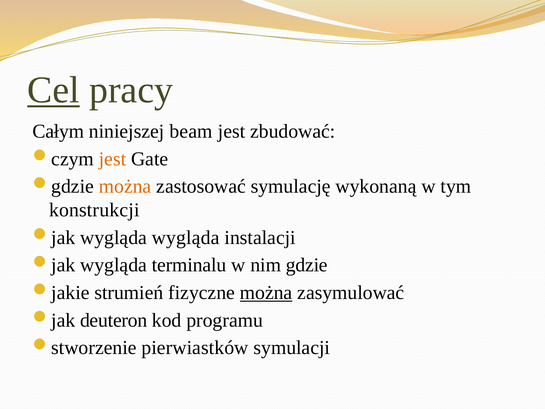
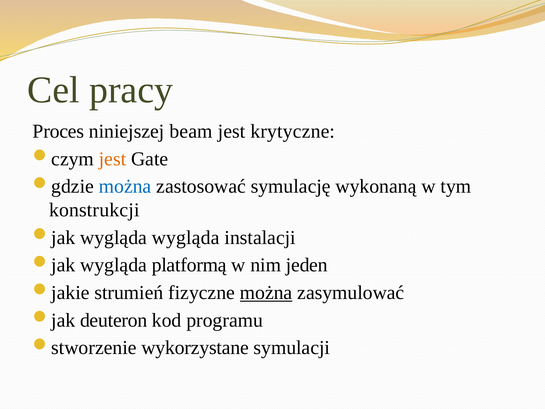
Cel underline: present -> none
Całym: Całym -> Proces
zbudować: zbudować -> krytyczne
można at (125, 186) colour: orange -> blue
terminalu: terminalu -> platformą
gdzie: gdzie -> jeden
pierwiastków: pierwiastków -> wykorzystane
